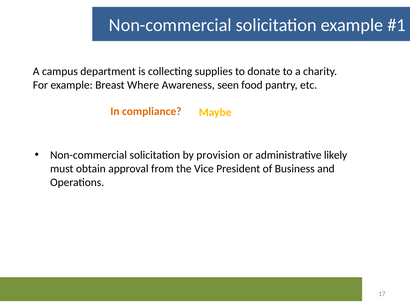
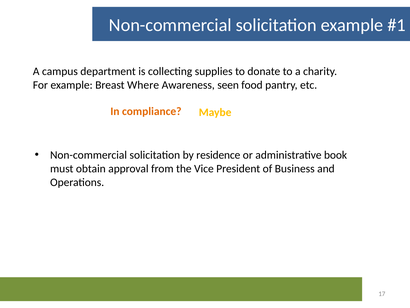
provision: provision -> residence
likely: likely -> book
